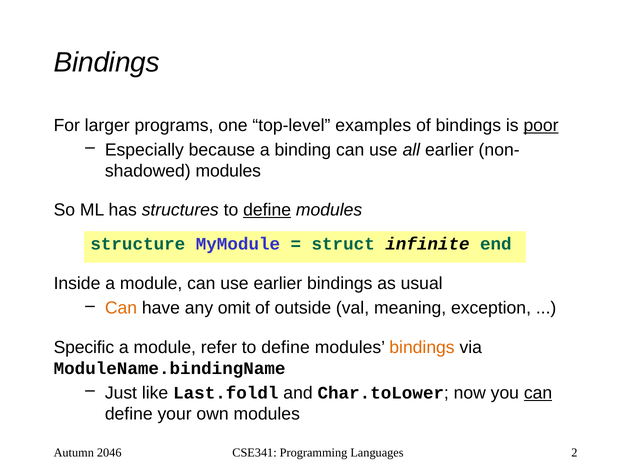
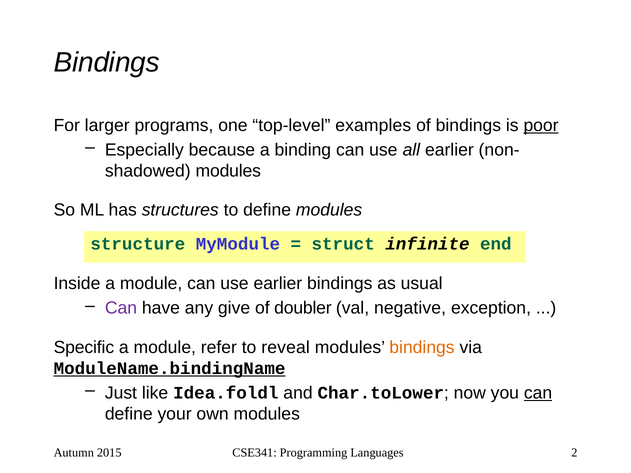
define at (267, 210) underline: present -> none
Can at (121, 308) colour: orange -> purple
omit: omit -> give
outside: outside -> doubler
meaning: meaning -> negative
refer to define: define -> reveal
ModuleName.bindingName underline: none -> present
Last.foldl: Last.foldl -> Idea.foldl
2046: 2046 -> 2015
